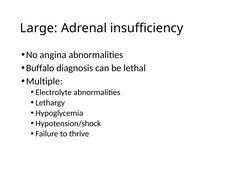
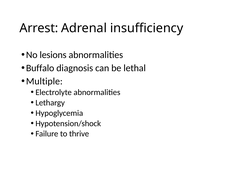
Large: Large -> Arrest
angina: angina -> lesions
